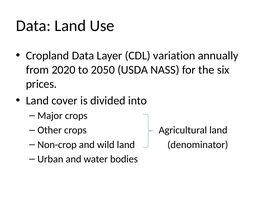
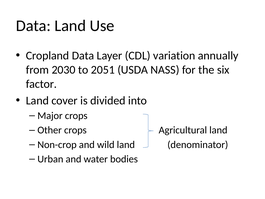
2020: 2020 -> 2030
2050: 2050 -> 2051
prices: prices -> factor
